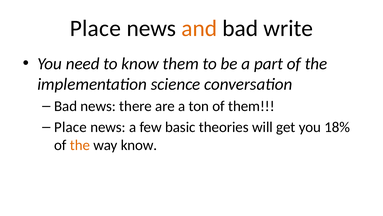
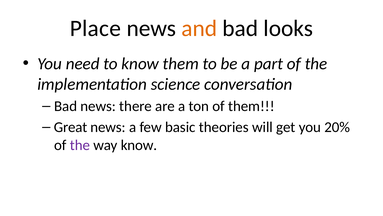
write: write -> looks
Place at (70, 127): Place -> Great
18%: 18% -> 20%
the at (80, 145) colour: orange -> purple
